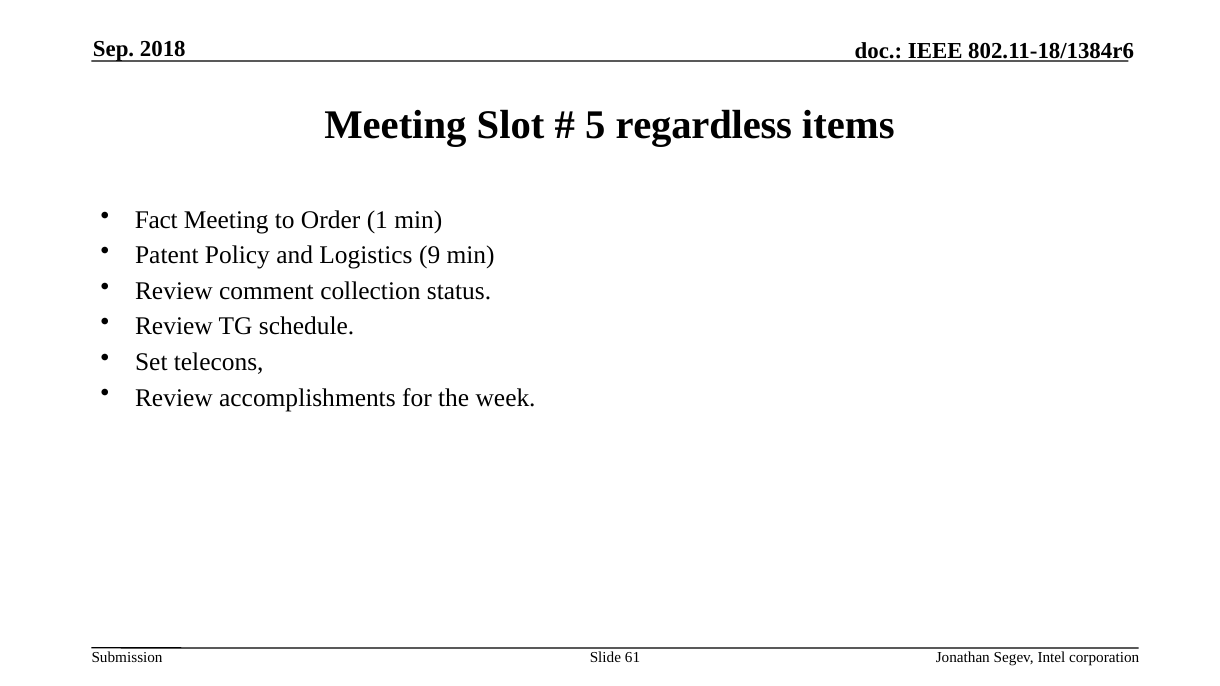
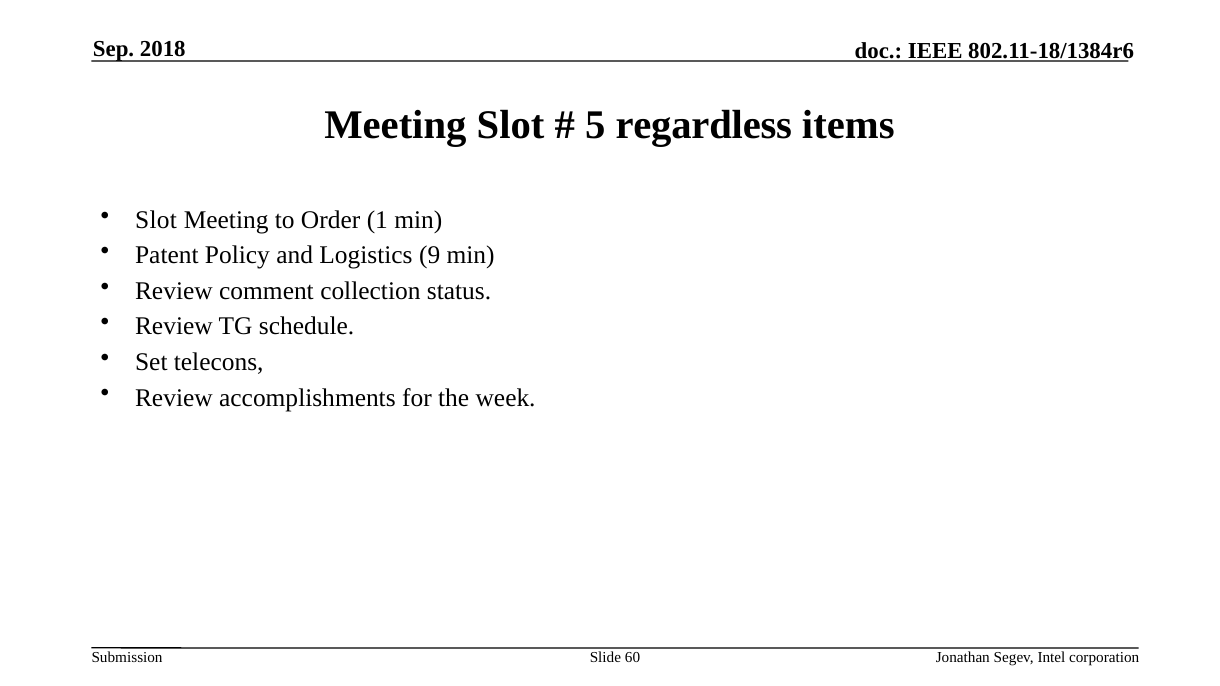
Fact at (156, 220): Fact -> Slot
61: 61 -> 60
